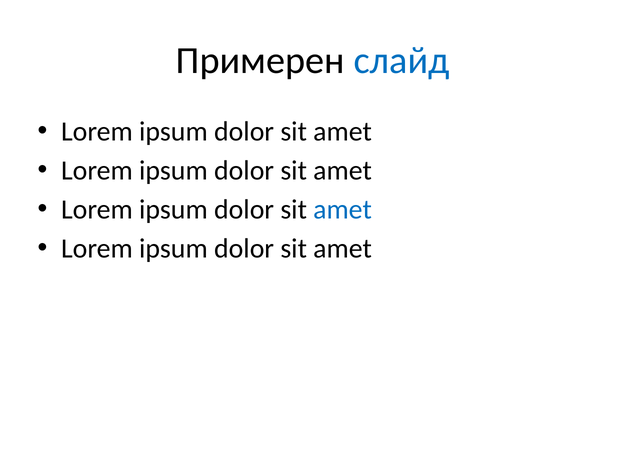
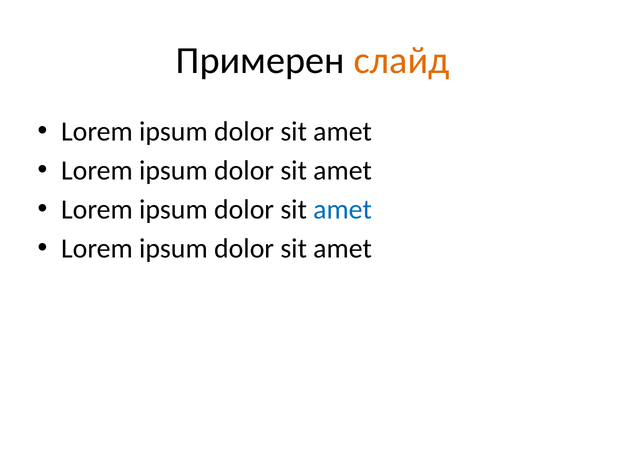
слайд colour: blue -> orange
